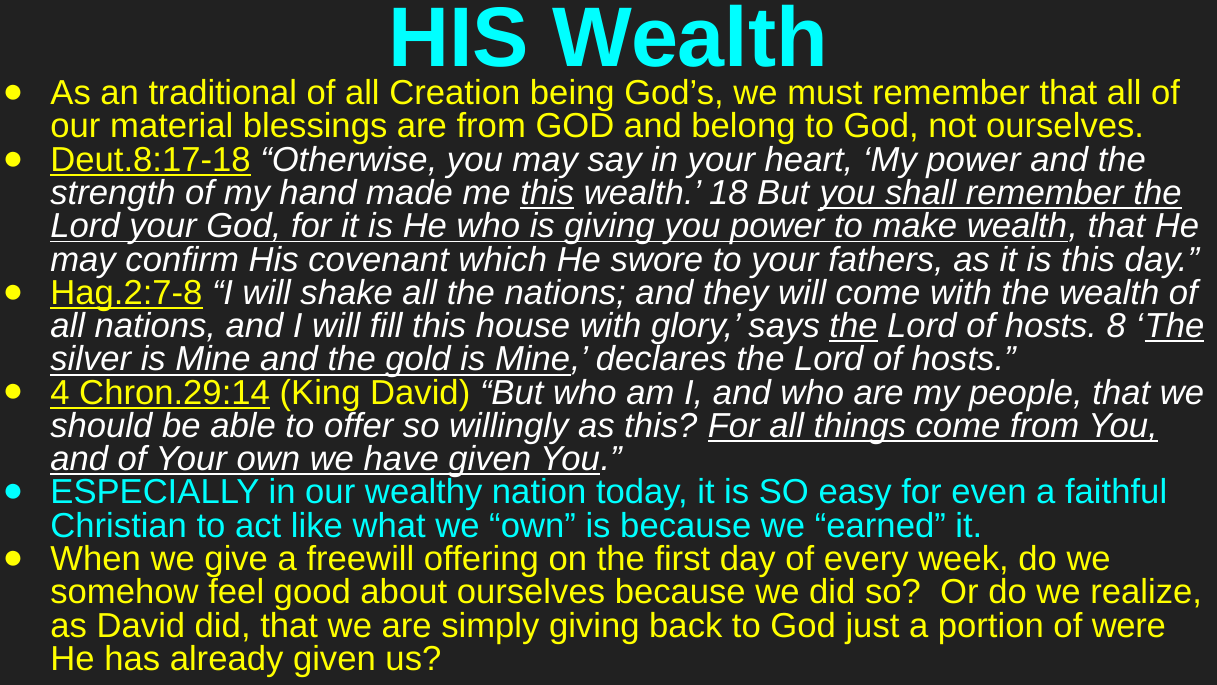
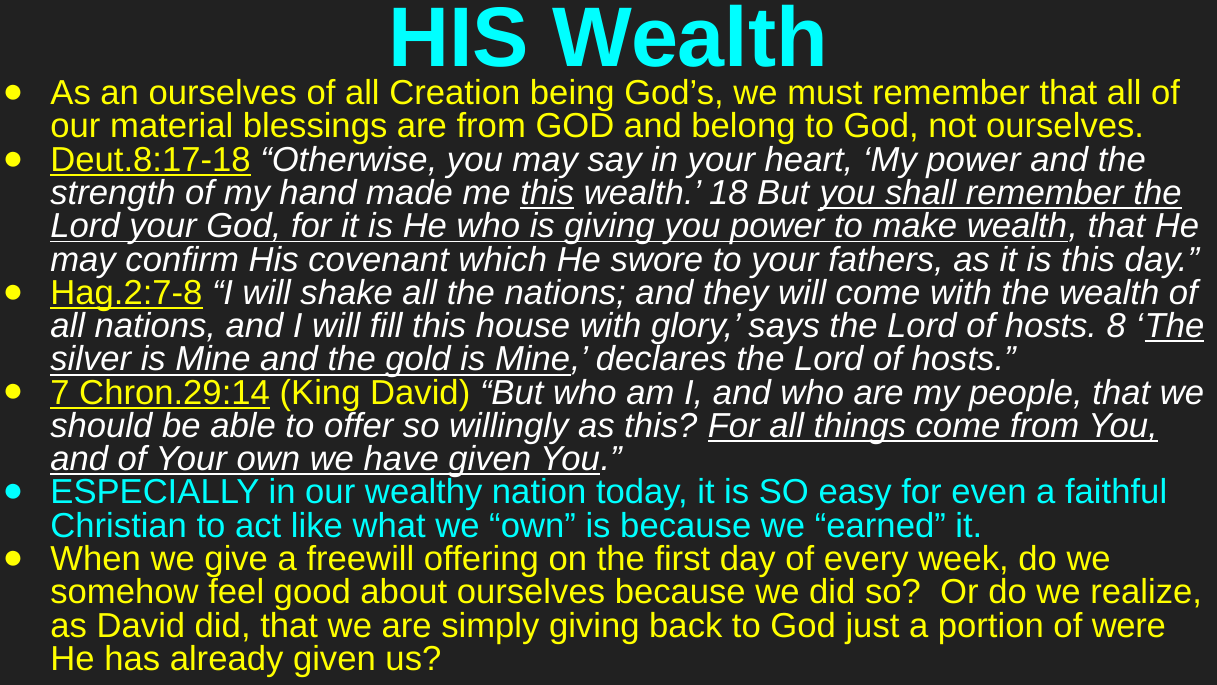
an traditional: traditional -> ourselves
the at (854, 326) underline: present -> none
4: 4 -> 7
